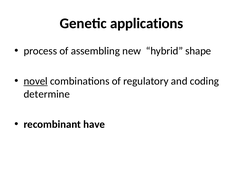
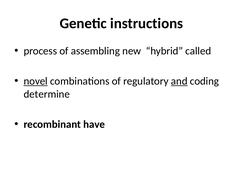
applications: applications -> instructions
shape: shape -> called
and underline: none -> present
